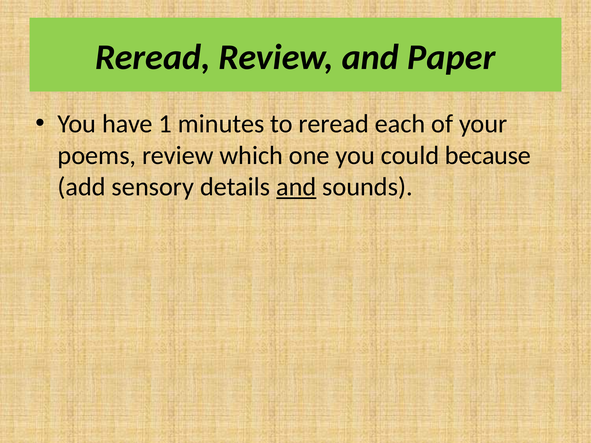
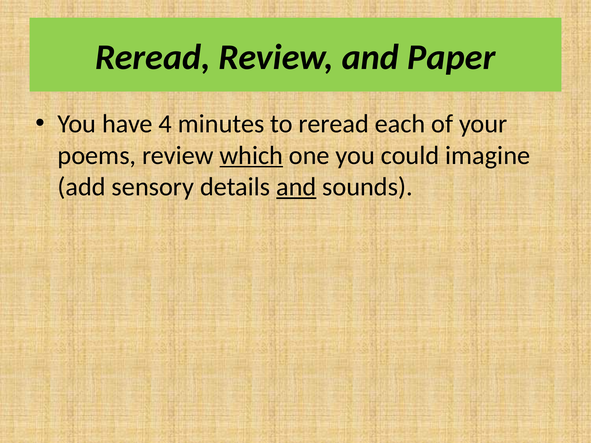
1: 1 -> 4
which underline: none -> present
because: because -> imagine
